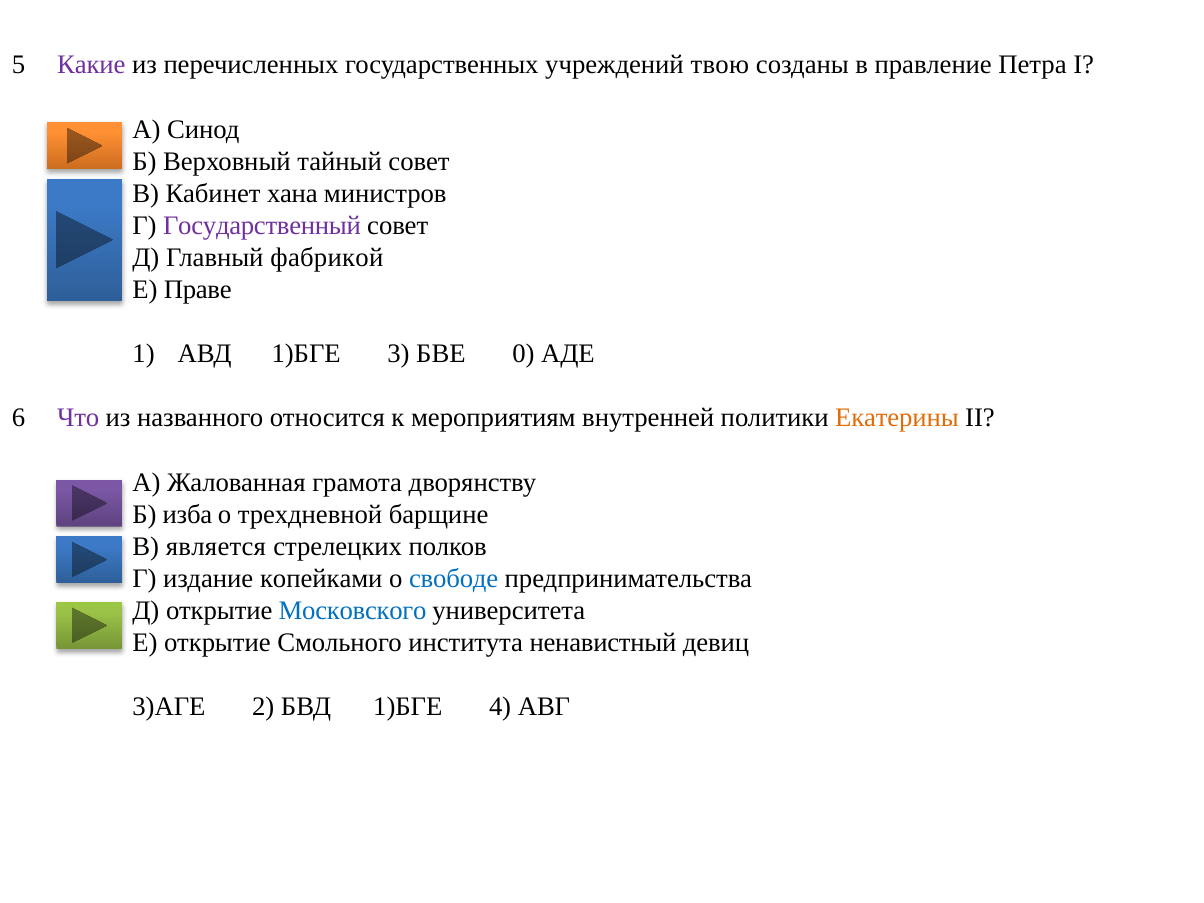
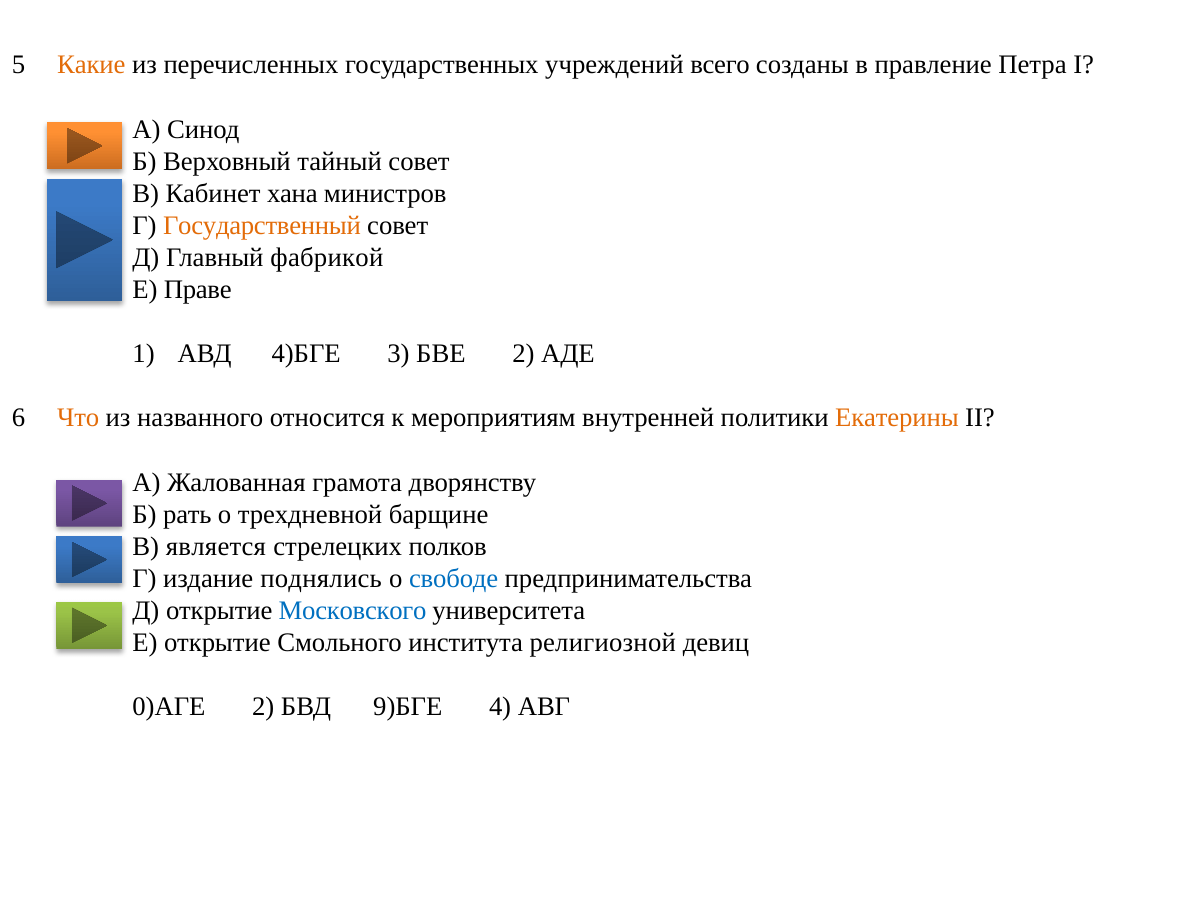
Какие colour: purple -> orange
твою: твою -> всего
Государственный colour: purple -> orange
АВД 1)БГЕ: 1)БГЕ -> 4)БГЕ
БВЕ 0: 0 -> 2
Что colour: purple -> orange
изба: изба -> рать
копейками: копейками -> поднялись
ненавистный: ненавистный -> религиозной
3)АГЕ: 3)АГЕ -> 0)АГЕ
БВД 1)БГЕ: 1)БГЕ -> 9)БГЕ
